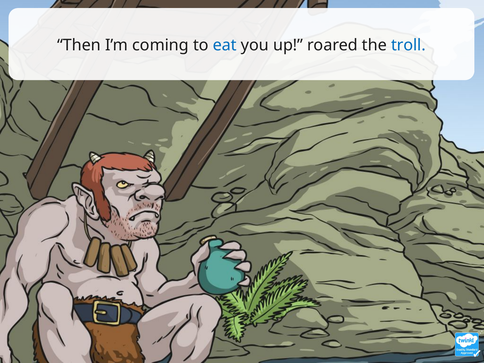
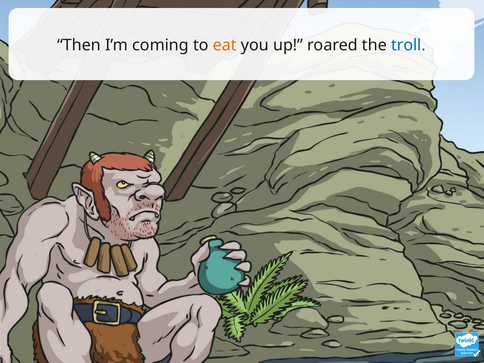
eat colour: blue -> orange
